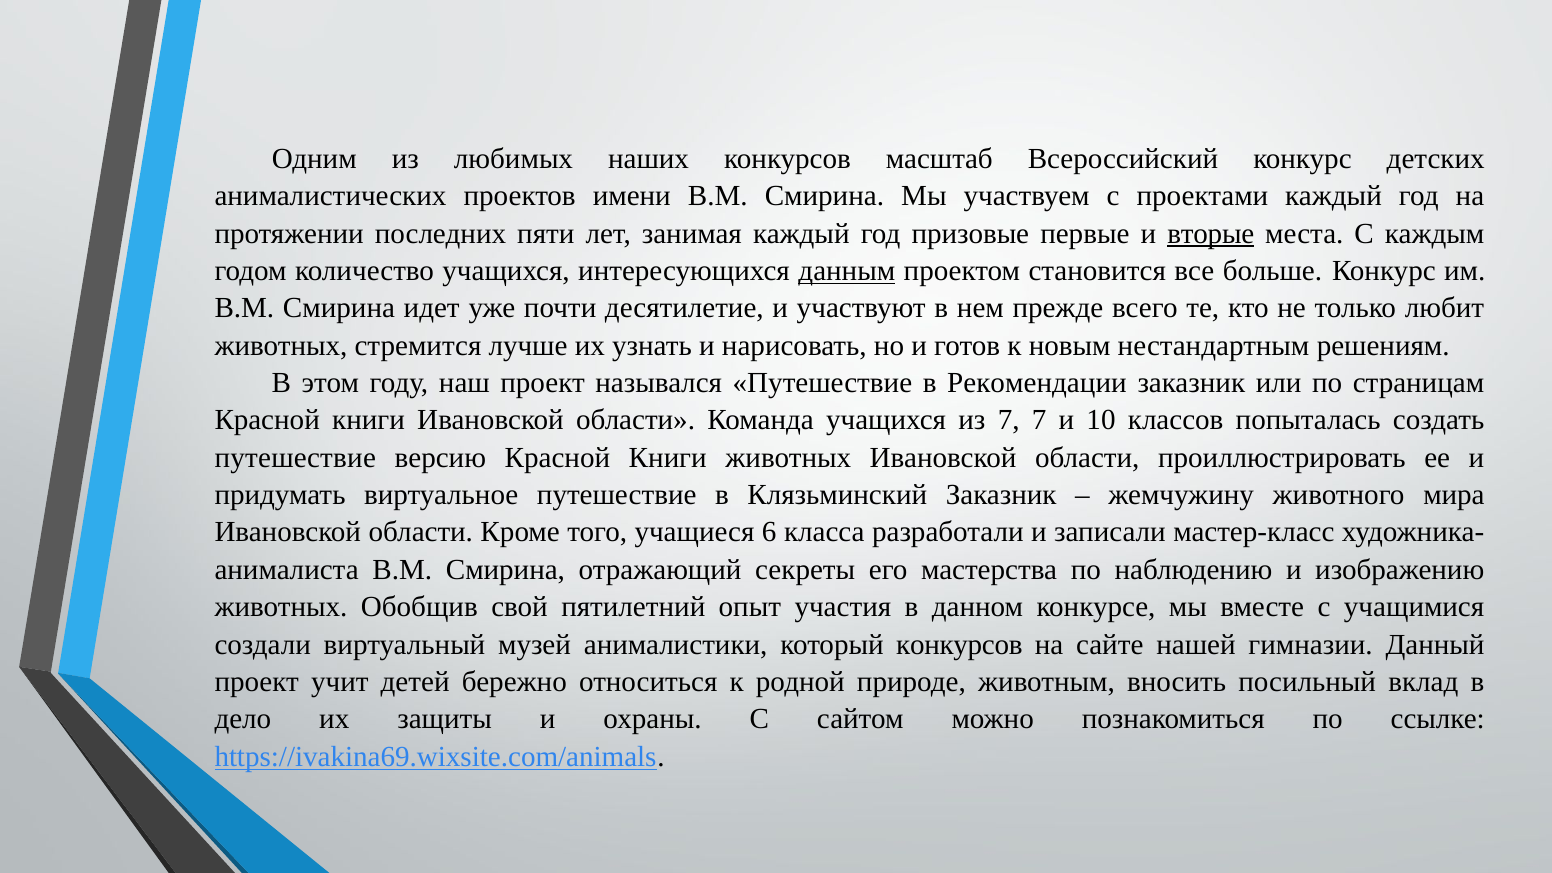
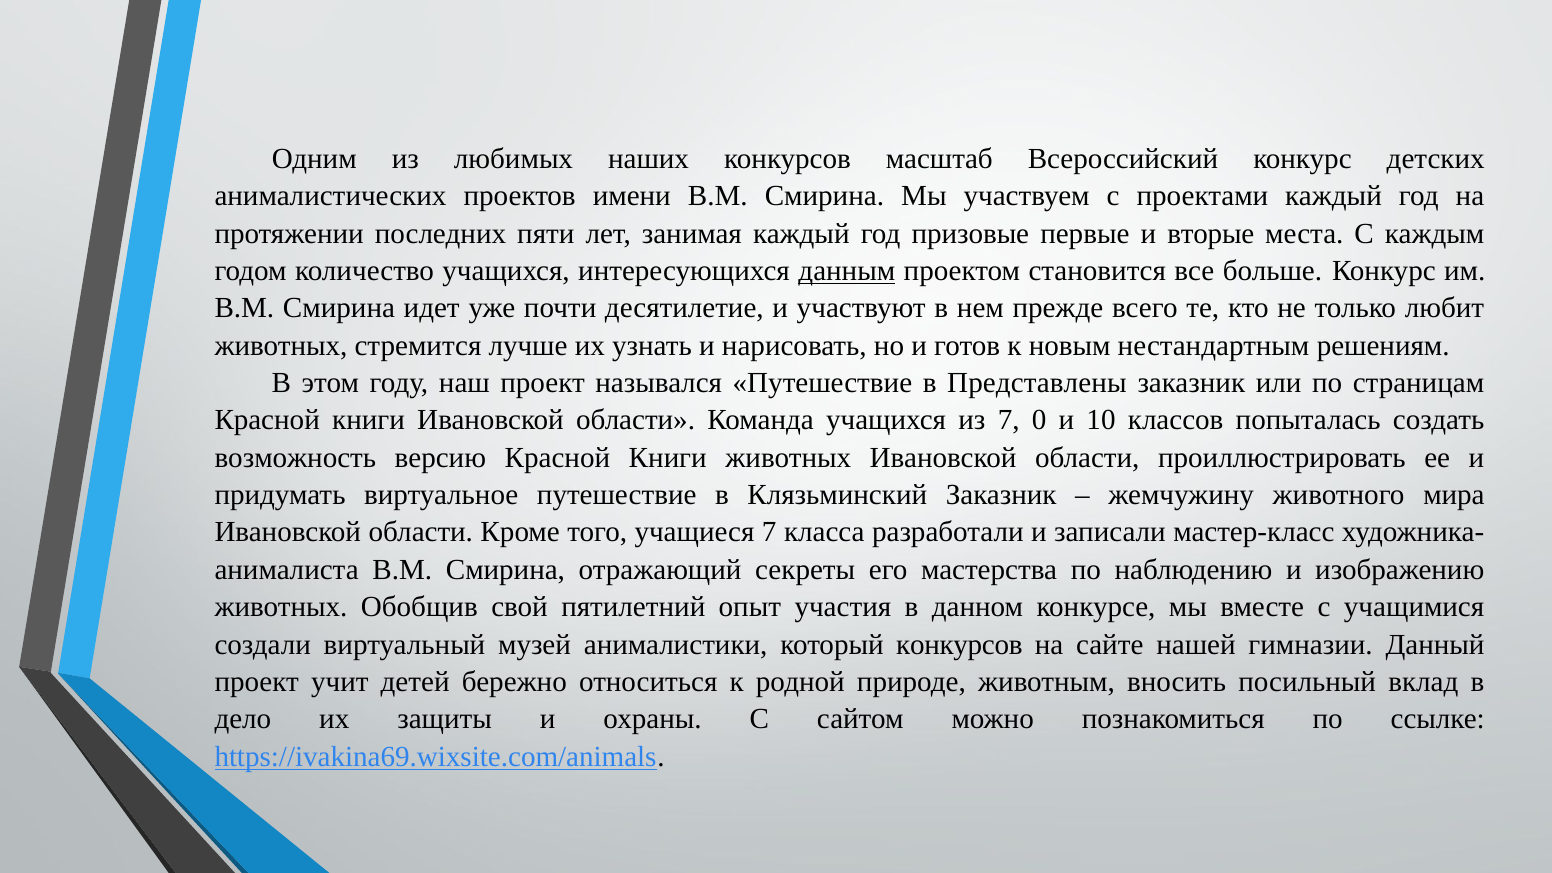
вторые underline: present -> none
Рекомендации: Рекомендации -> Представлены
7 7: 7 -> 0
путешествие at (295, 458): путешествие -> возможность
учащиеся 6: 6 -> 7
